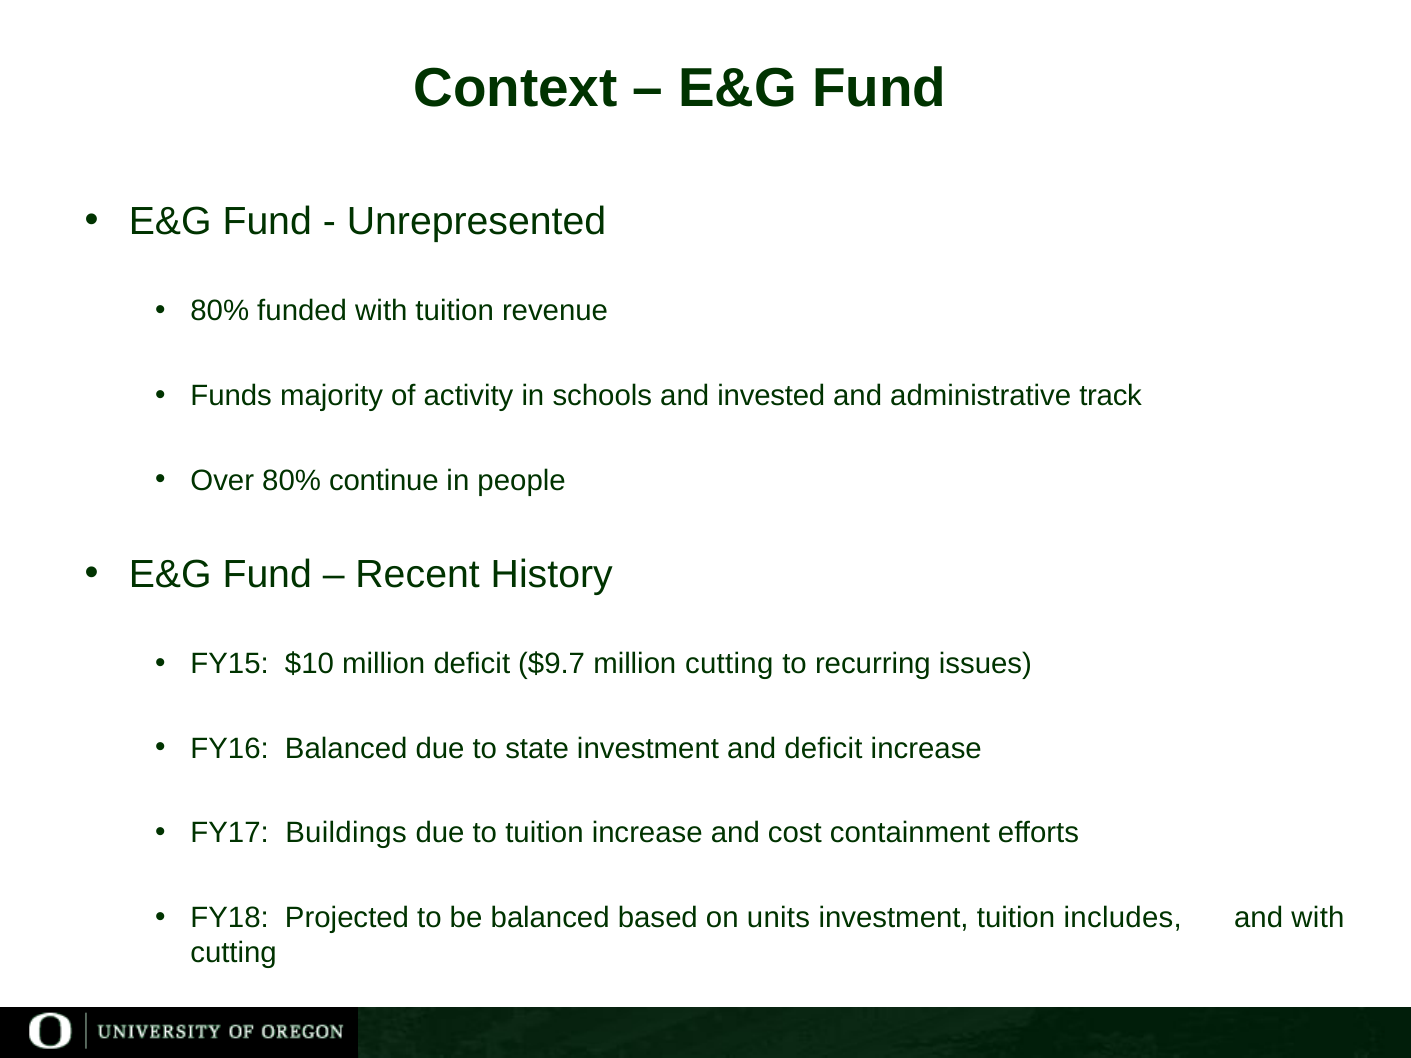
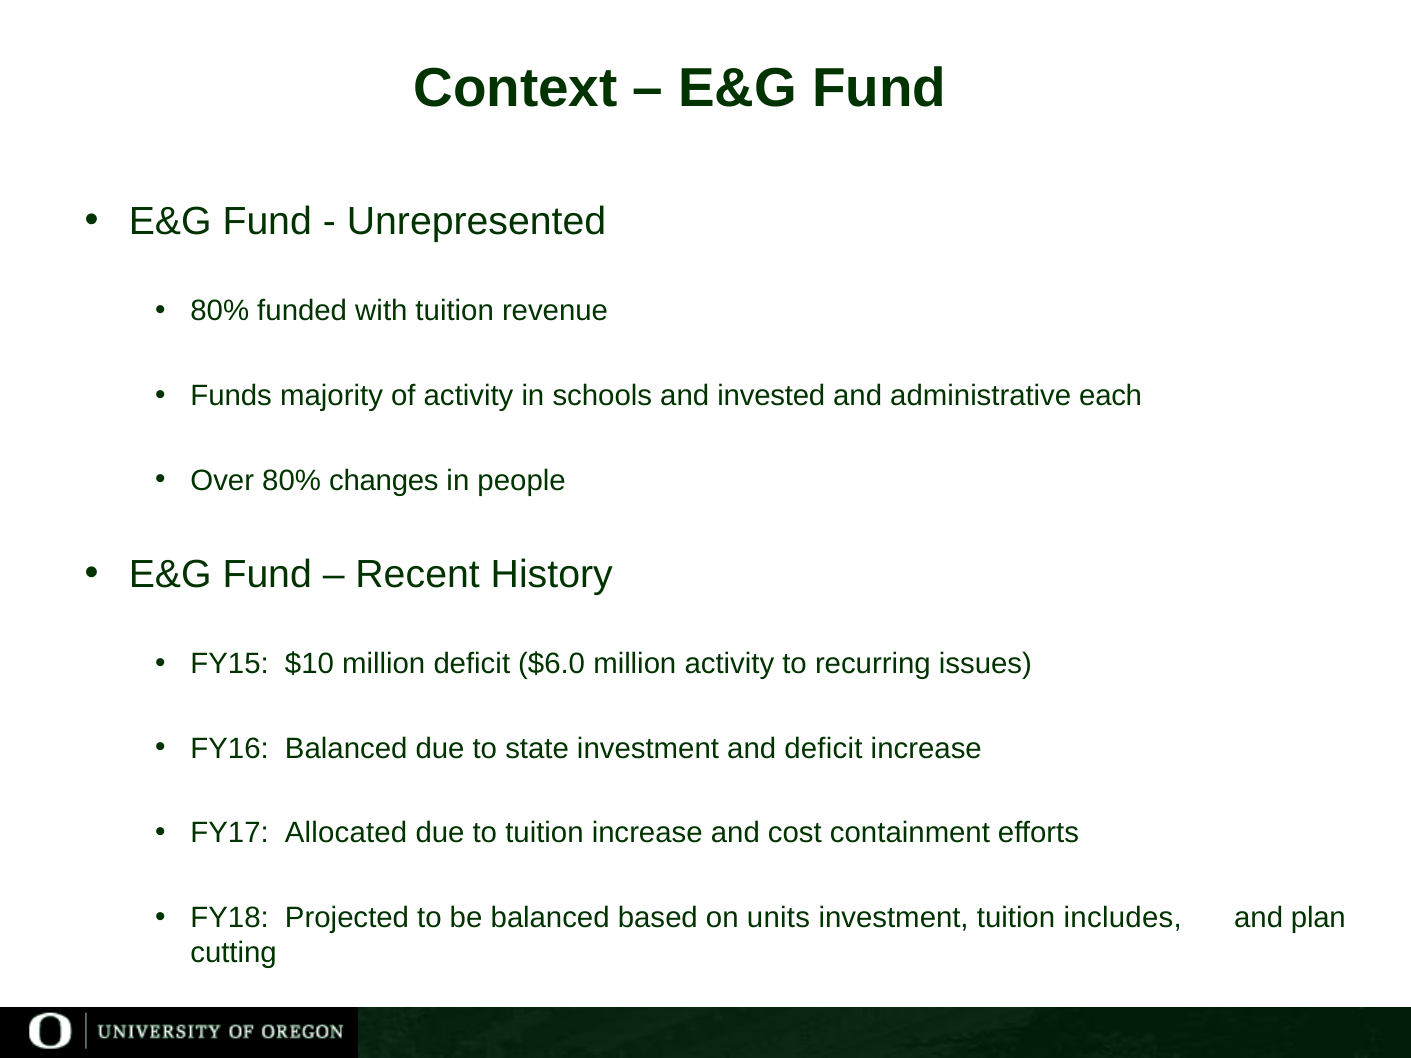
track: track -> each
continue: continue -> changes
$9.7: $9.7 -> $6.0
million cutting: cutting -> activity
Buildings: Buildings -> Allocated
and with: with -> plan
